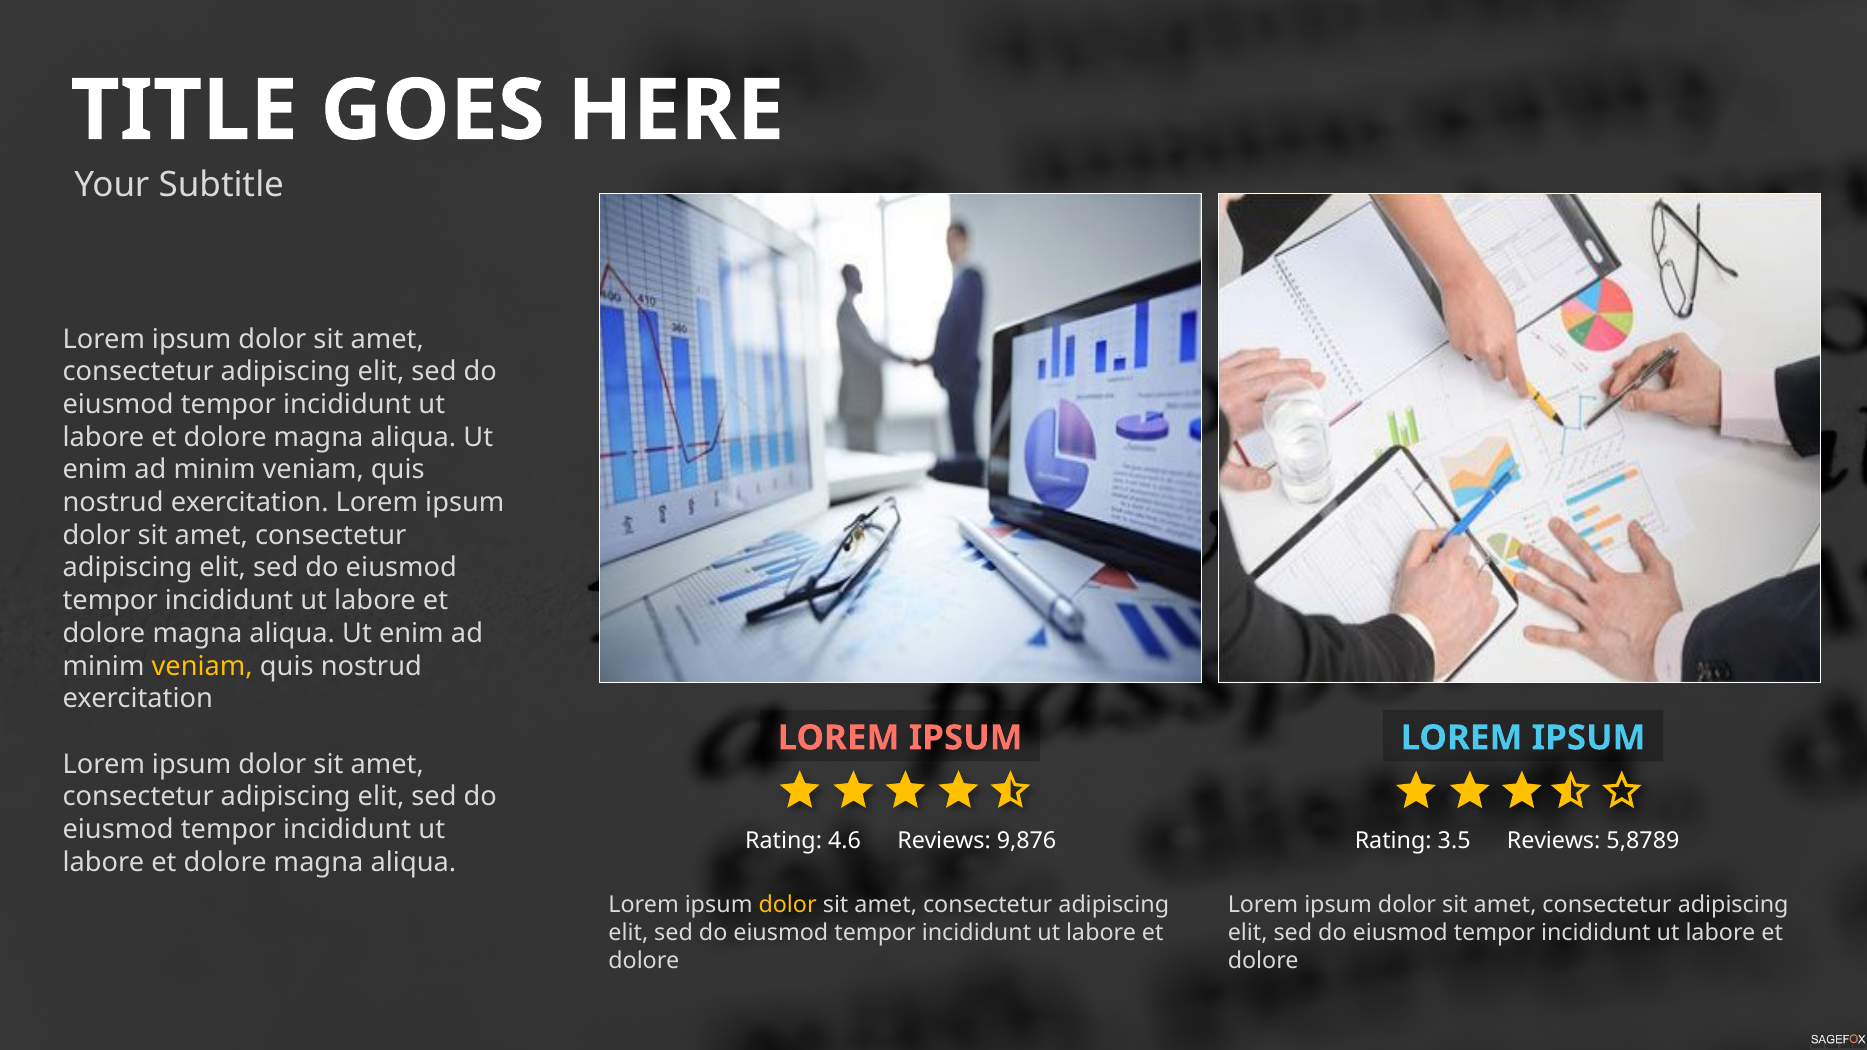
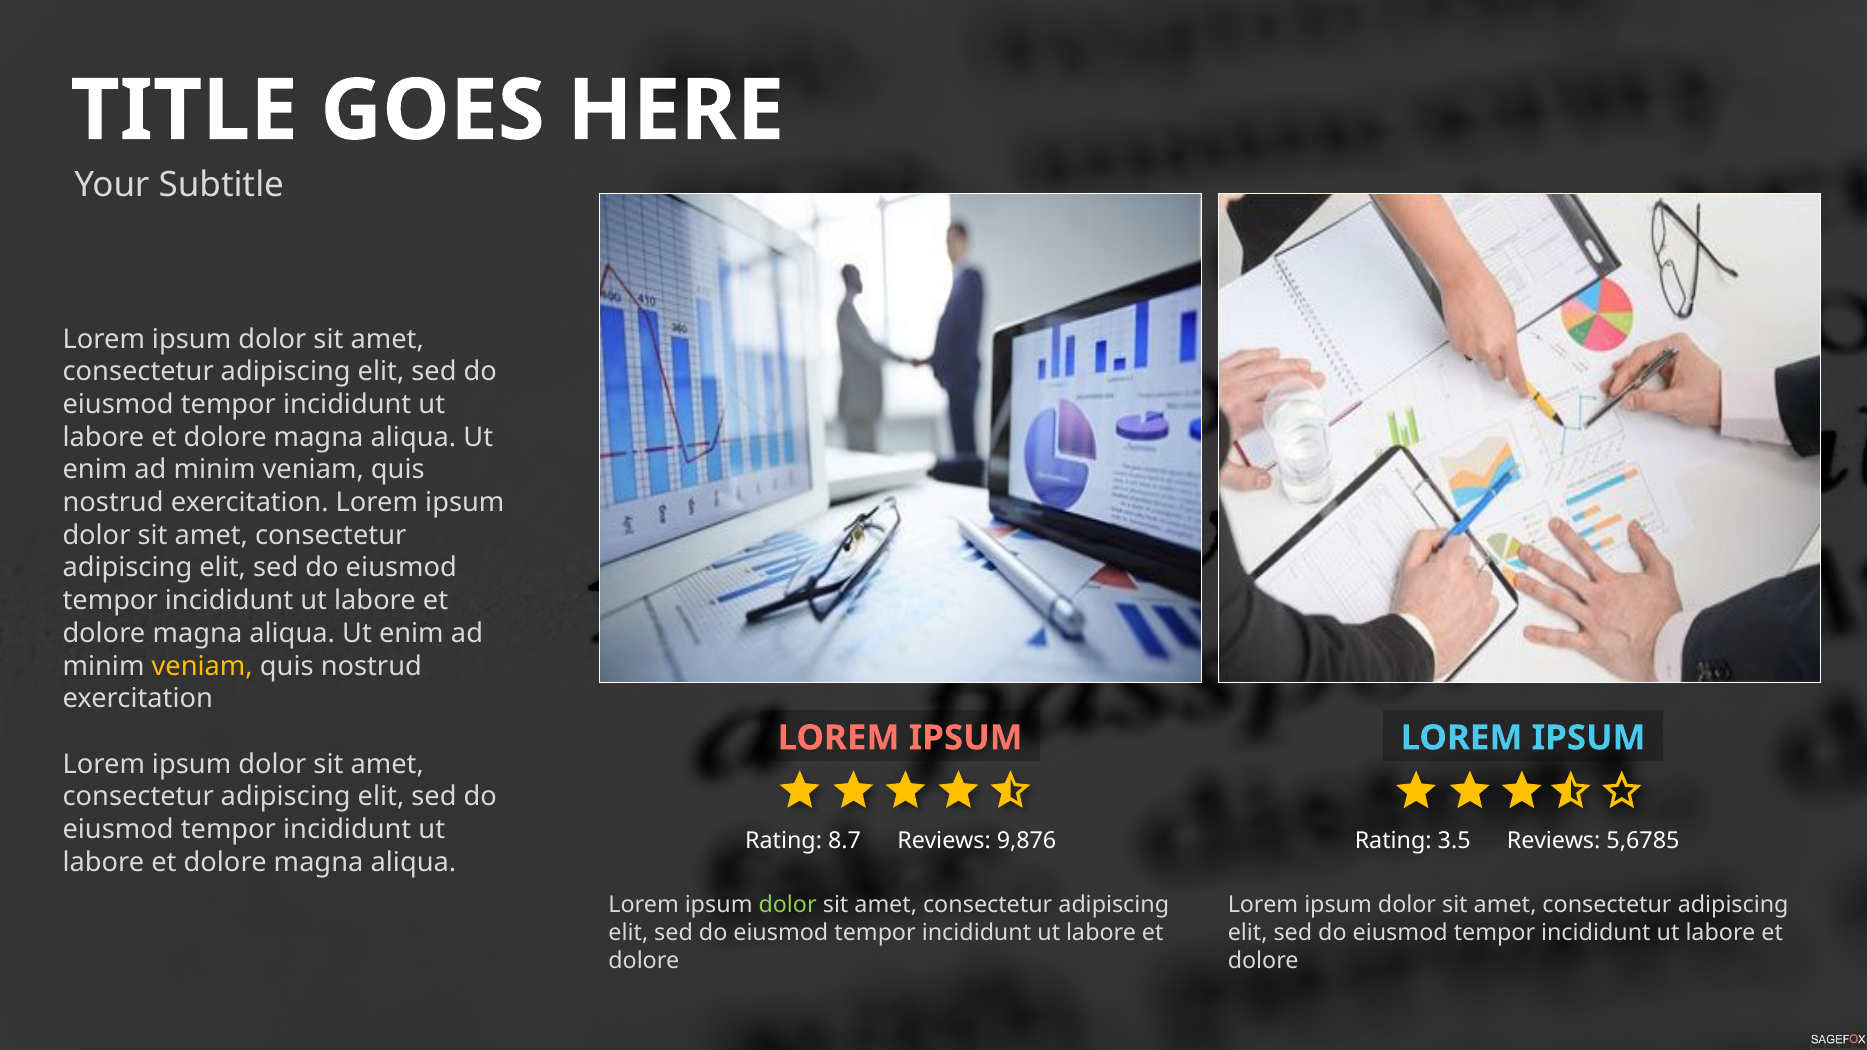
4.6: 4.6 -> 8.7
5,8789: 5,8789 -> 5,6785
dolor at (788, 905) colour: yellow -> light green
